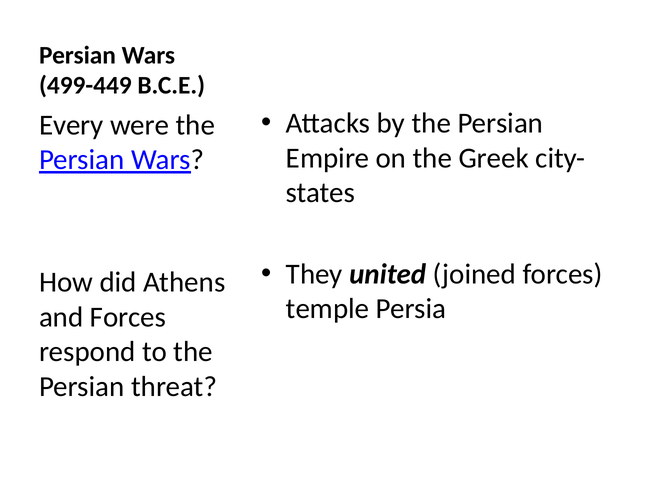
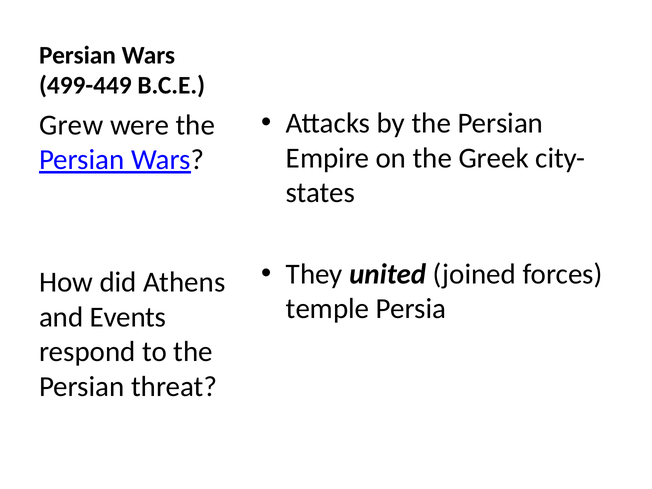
Every: Every -> Grew
and Forces: Forces -> Events
